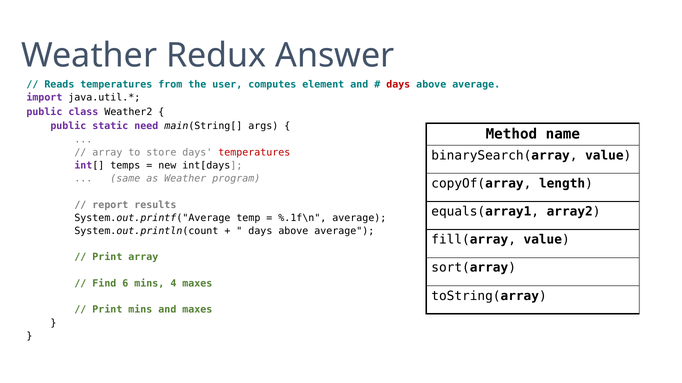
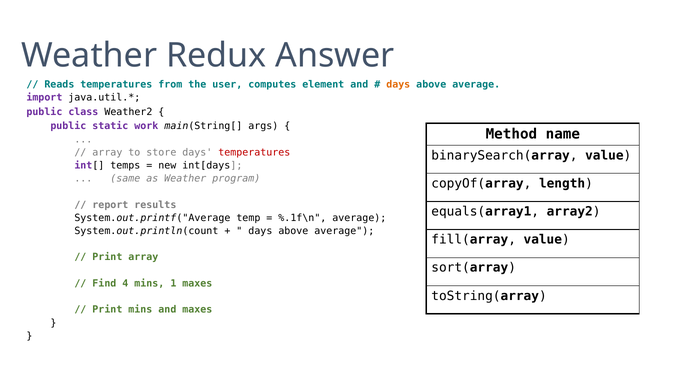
days at (398, 85) colour: red -> orange
need: need -> work
6: 6 -> 4
4: 4 -> 1
